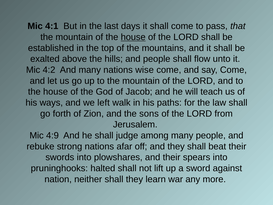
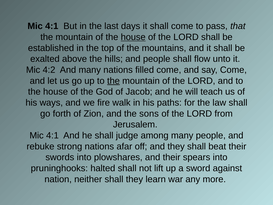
wise: wise -> filled
the at (113, 81) underline: none -> present
left: left -> fire
4:9 at (52, 135): 4:9 -> 4:1
